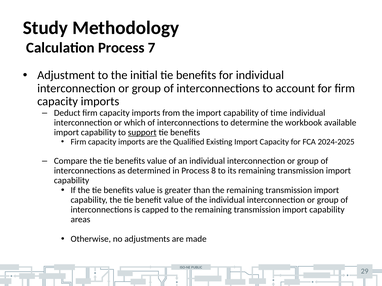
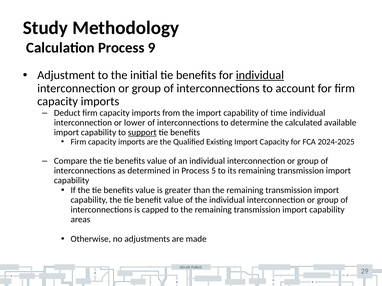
7: 7 -> 9
individual at (260, 75) underline: none -> present
which: which -> lower
workbook: workbook -> calculated
8: 8 -> 5
